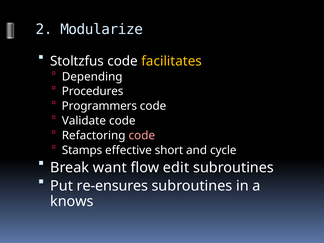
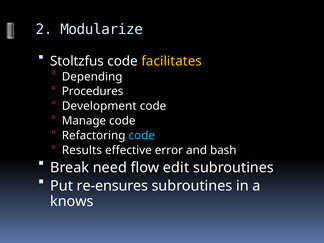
Programmers: Programmers -> Development
Validate: Validate -> Manage
code at (142, 136) colour: pink -> light blue
Stamps: Stamps -> Results
short: short -> error
cycle: cycle -> bash
want: want -> need
